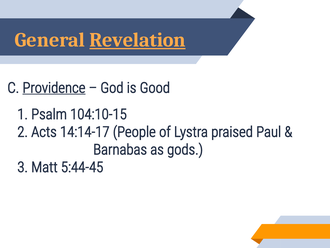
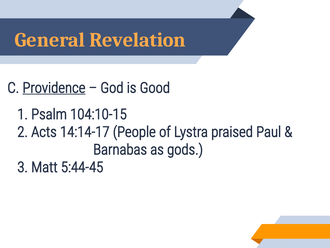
Revelation underline: present -> none
